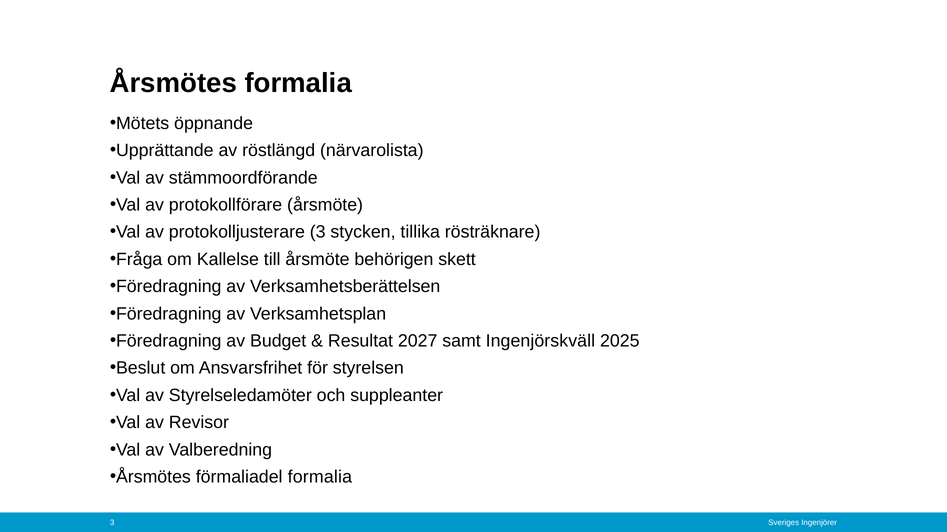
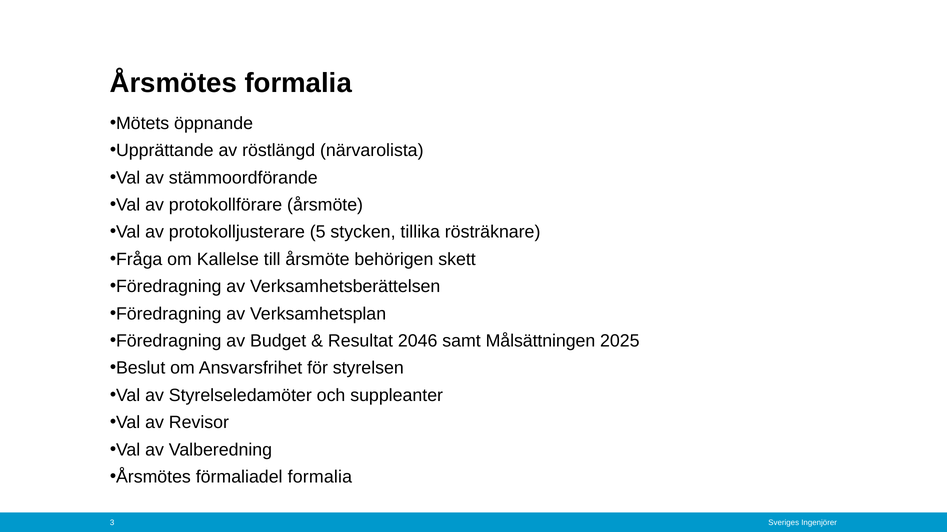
protokolljusterare 3: 3 -> 5
2027: 2027 -> 2046
Ingenjörskväll: Ingenjörskväll -> Målsättningen
